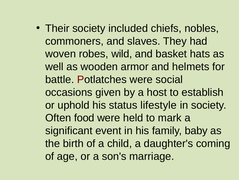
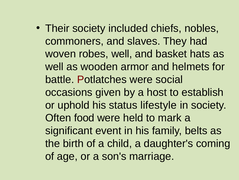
robes wild: wild -> well
baby: baby -> belts
